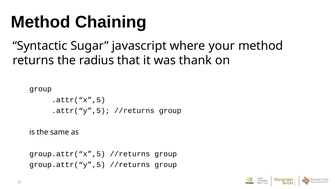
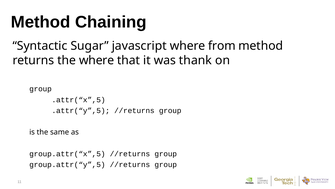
your: your -> from
the radius: radius -> where
